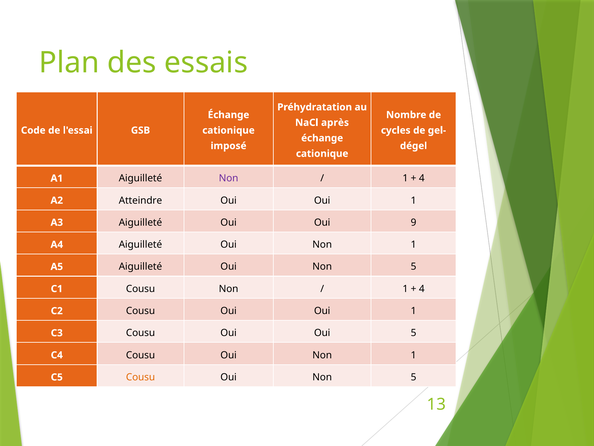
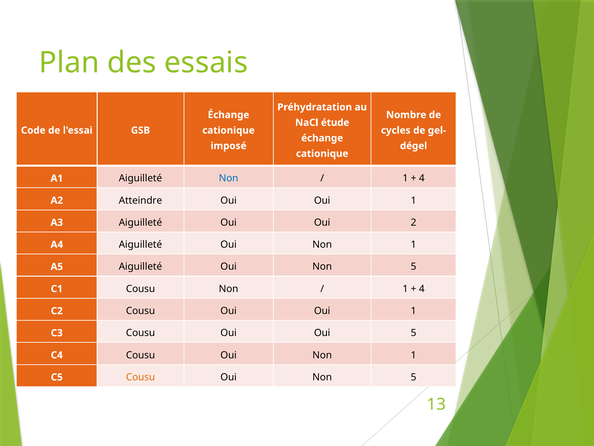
après: après -> étude
Non at (229, 178) colour: purple -> blue
9: 9 -> 2
